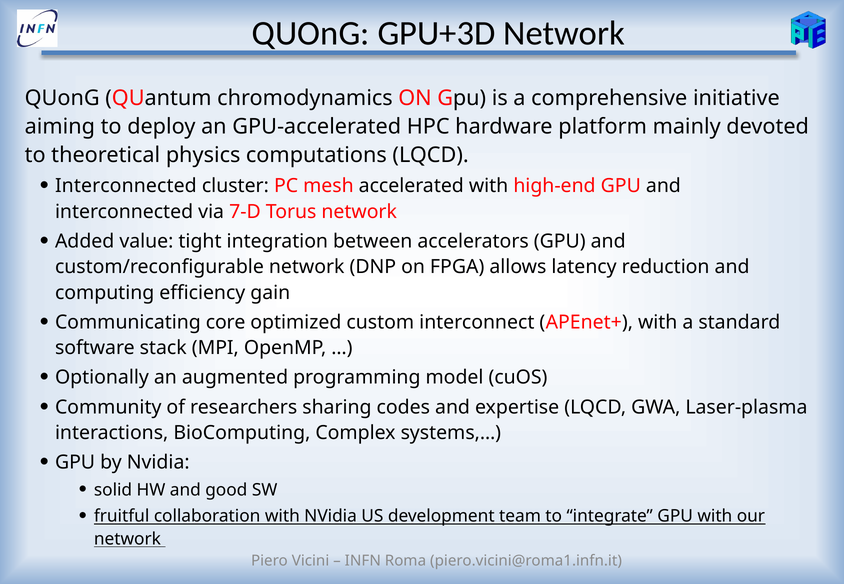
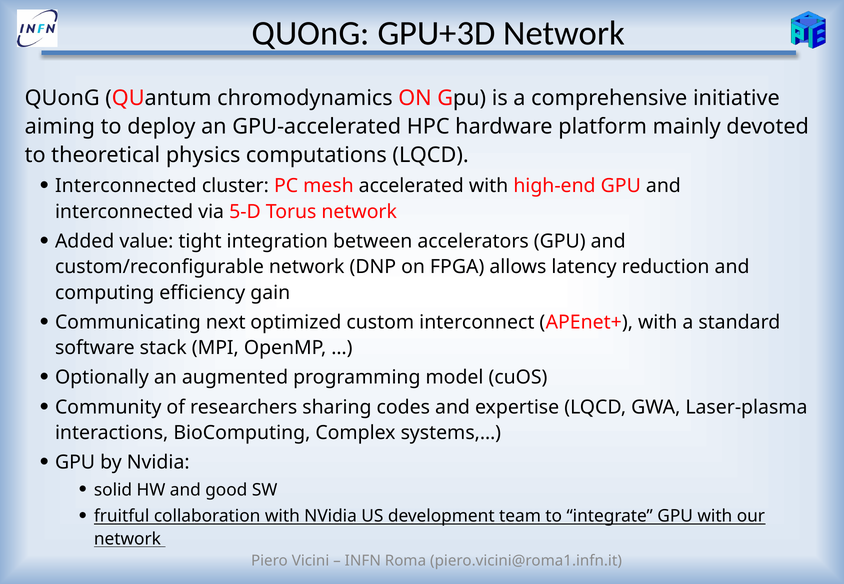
7-D: 7-D -> 5-D
core: core -> next
